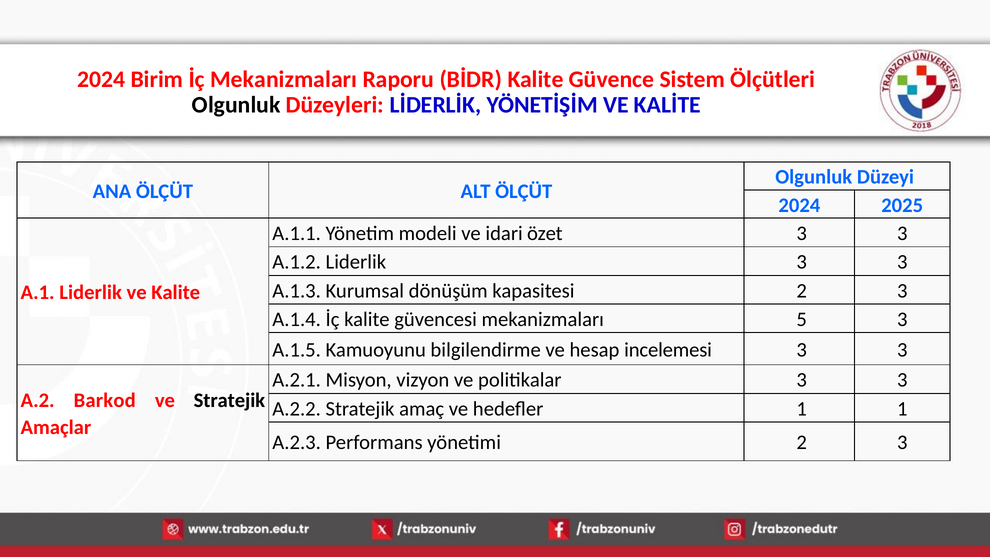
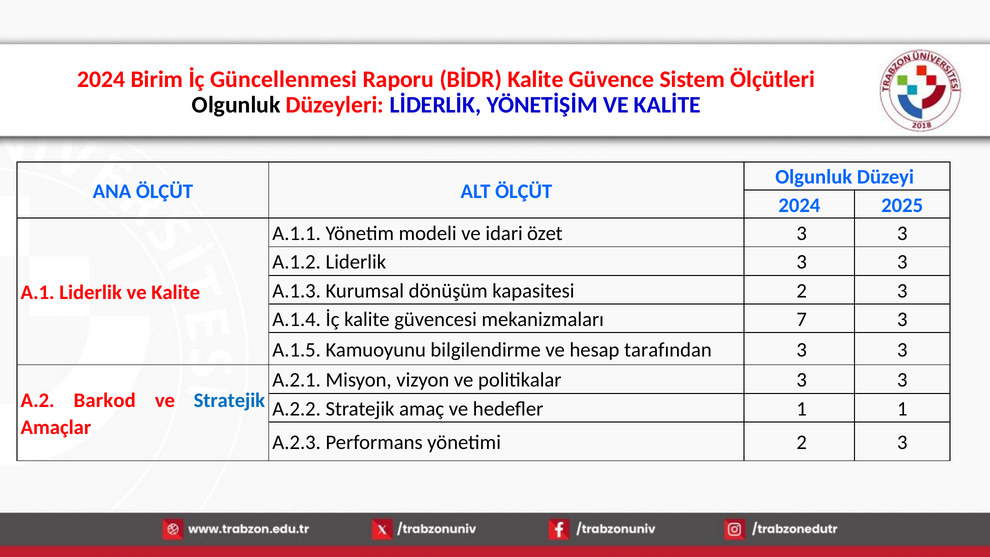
İç Mekanizmaları: Mekanizmaları -> Güncellenmesi
5: 5 -> 7
incelemesi: incelemesi -> tarafından
Stratejik at (229, 400) colour: black -> blue
